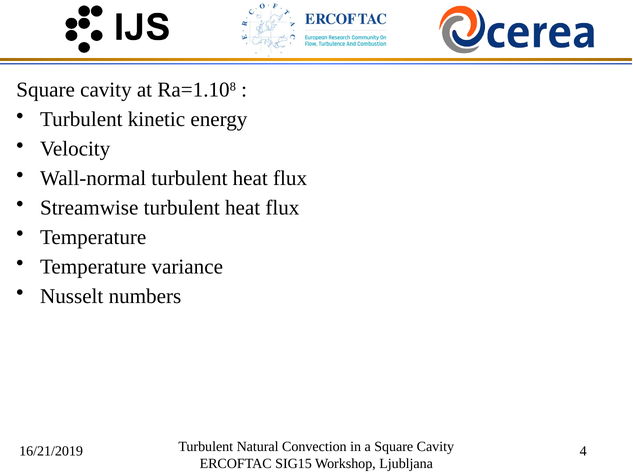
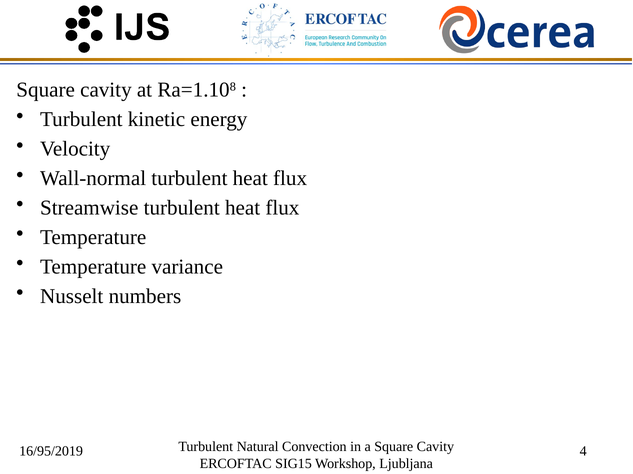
16/21/2019: 16/21/2019 -> 16/95/2019
